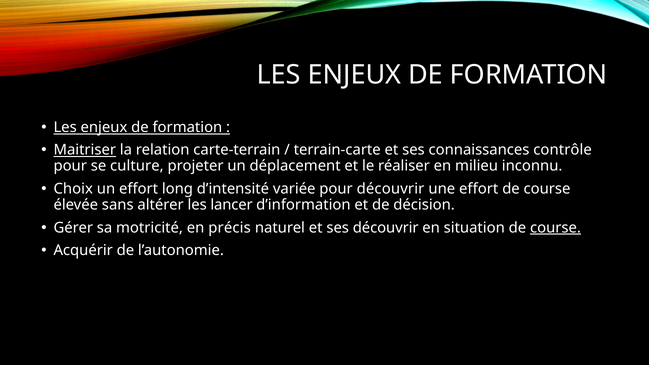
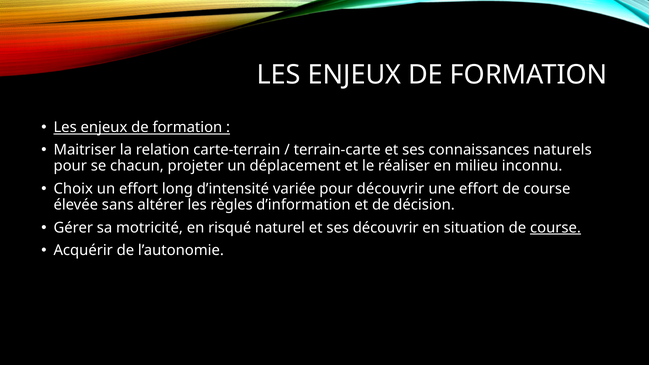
Maitriser underline: present -> none
contrôle: contrôle -> naturels
culture: culture -> chacun
lancer: lancer -> règles
précis: précis -> risqué
